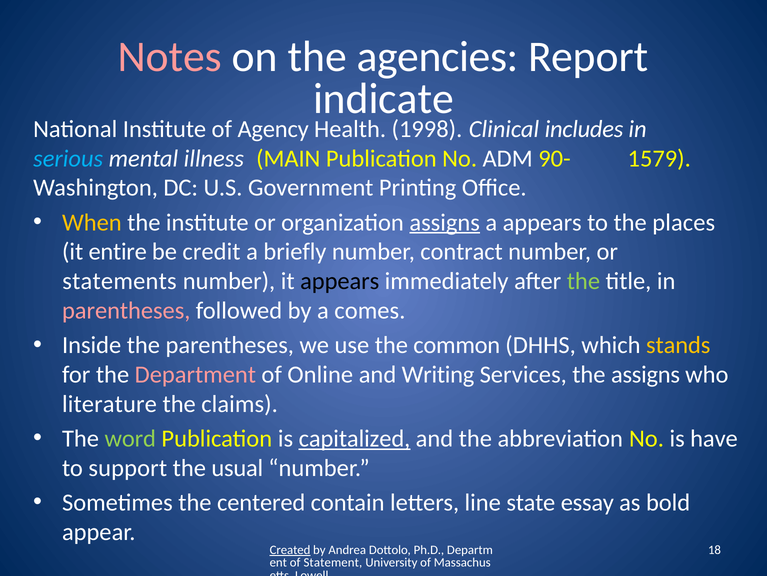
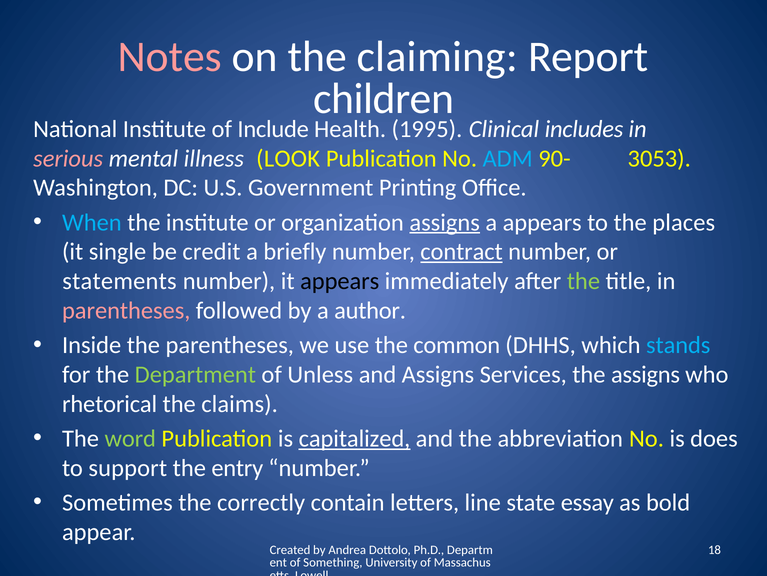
agencies: agencies -> claiming
indicate: indicate -> children
Agency: Agency -> Include
1998: 1998 -> 1995
serious colour: light blue -> pink
MAIN: MAIN -> LOOK
ADM colour: white -> light blue
1579: 1579 -> 3053
When colour: yellow -> light blue
entire: entire -> single
contract underline: none -> present
comes: comes -> author
stands colour: yellow -> light blue
Department colour: pink -> light green
Online: Online -> Unless
and Writing: Writing -> Assigns
literature: literature -> rhetorical
have: have -> does
usual: usual -> entry
centered: centered -> correctly
Created underline: present -> none
Statement: Statement -> Something
